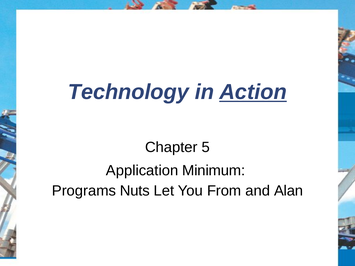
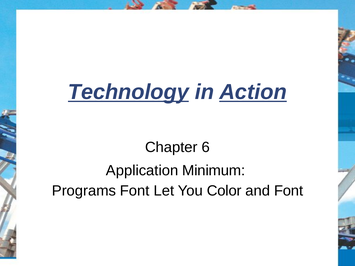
Technology underline: none -> present
5: 5 -> 6
Programs Nuts: Nuts -> Font
From: From -> Color
and Alan: Alan -> Font
